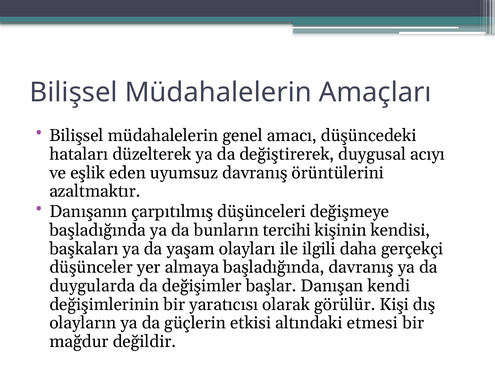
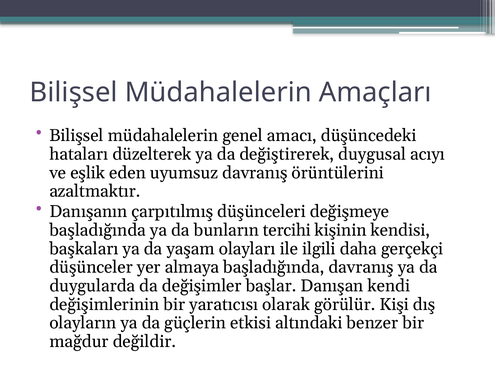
etmesi: etmesi -> benzer
